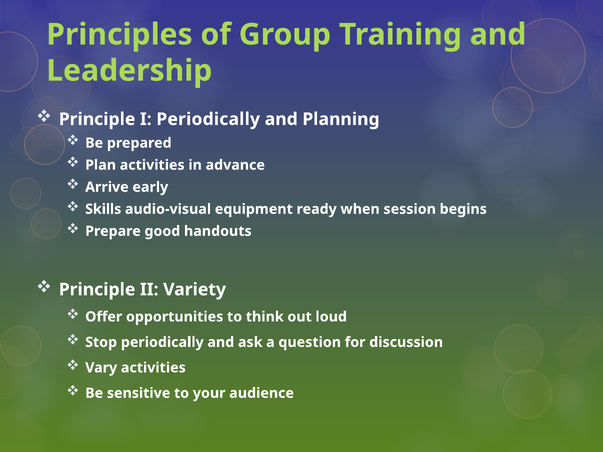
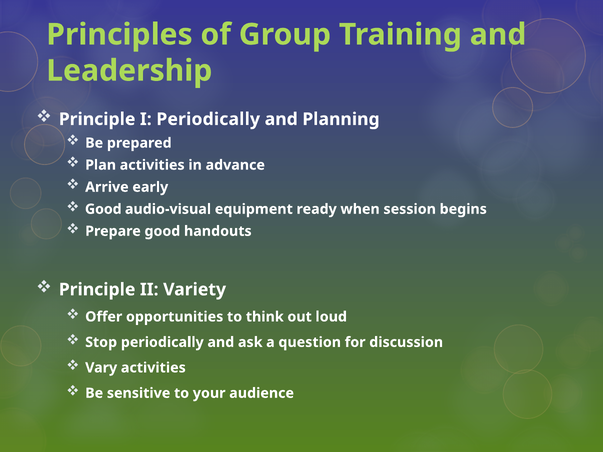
Skills at (103, 209): Skills -> Good
